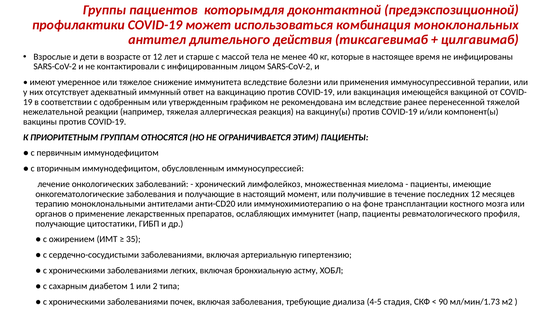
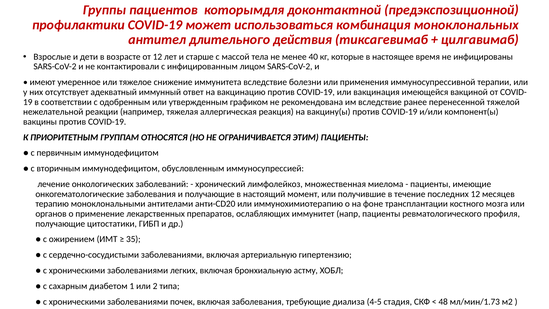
90: 90 -> 48
